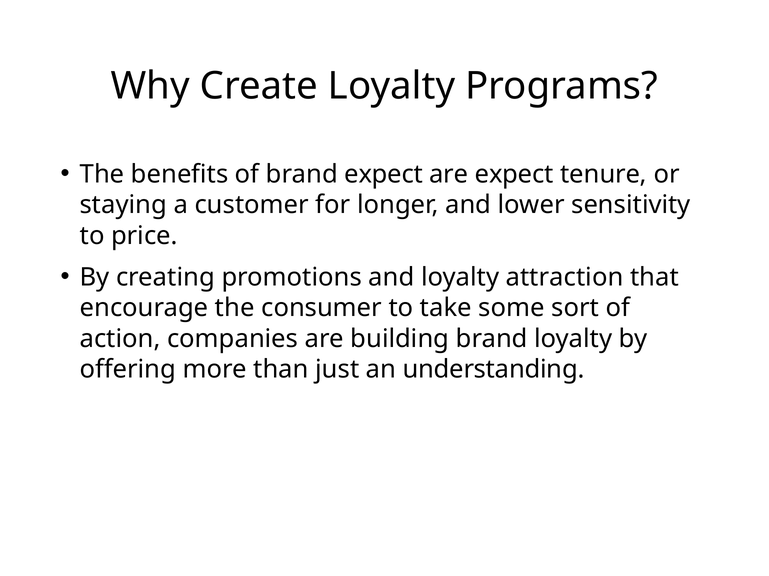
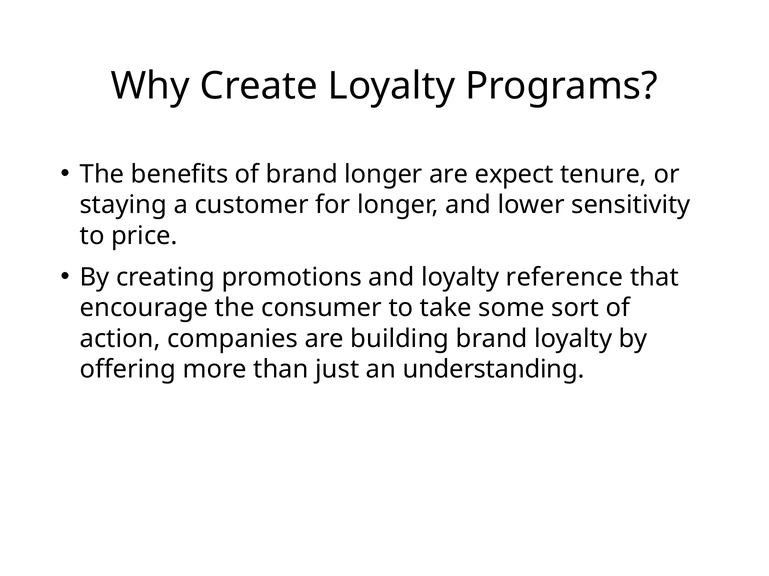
brand expect: expect -> longer
attraction: attraction -> reference
